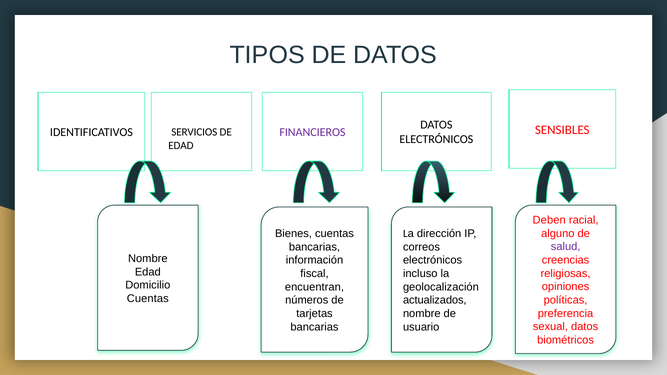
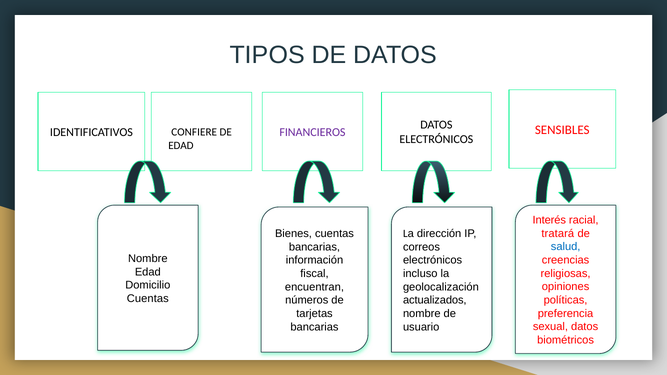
SERVICIOS: SERVICIOS -> CONFIERE
Deben: Deben -> Interés
alguno: alguno -> tratará
salud colour: purple -> blue
